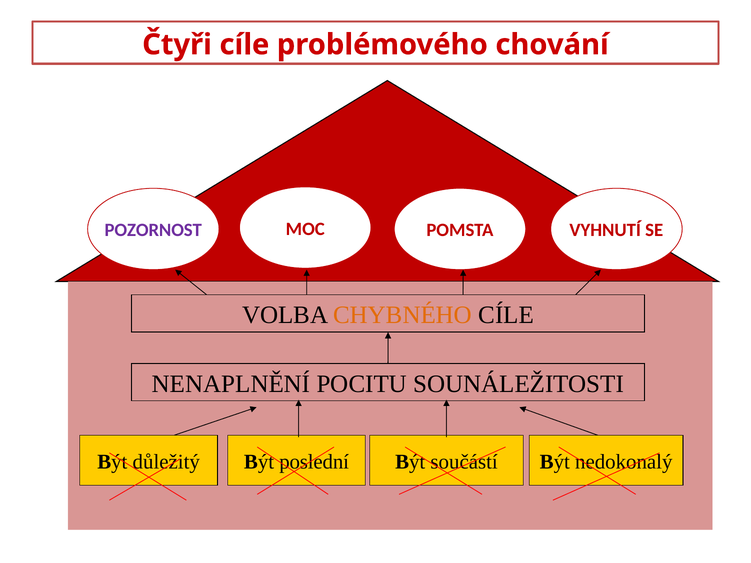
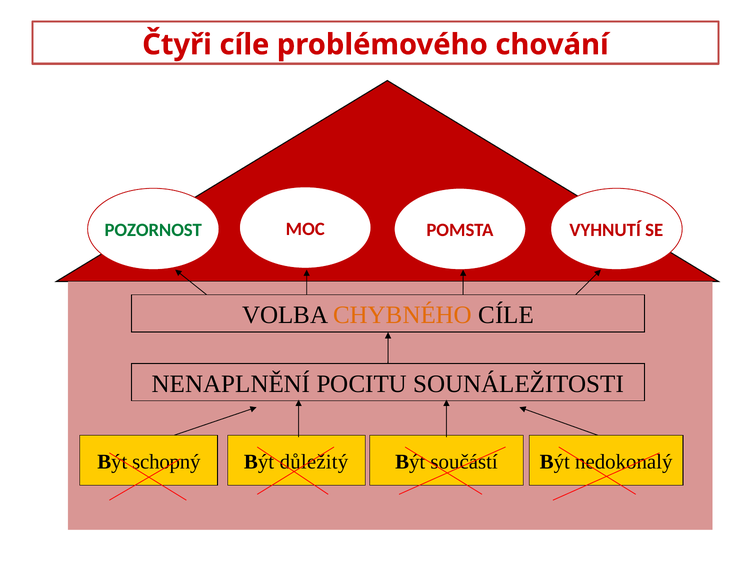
POZORNOST colour: purple -> green
důležitý: důležitý -> schopný
poslední: poslední -> důležitý
